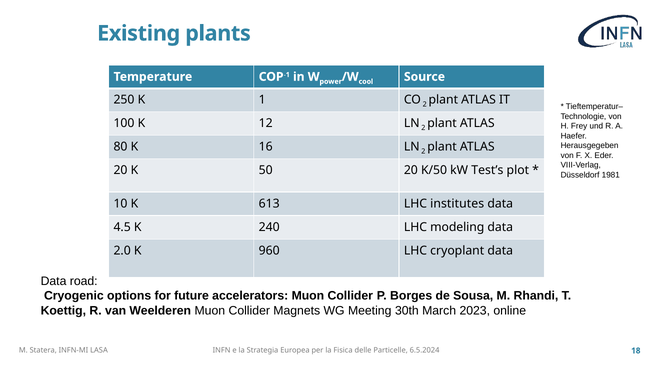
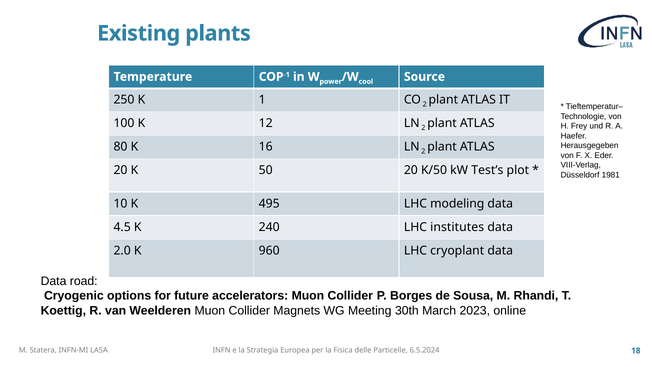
613: 613 -> 495
institutes: institutes -> modeling
modeling: modeling -> institutes
